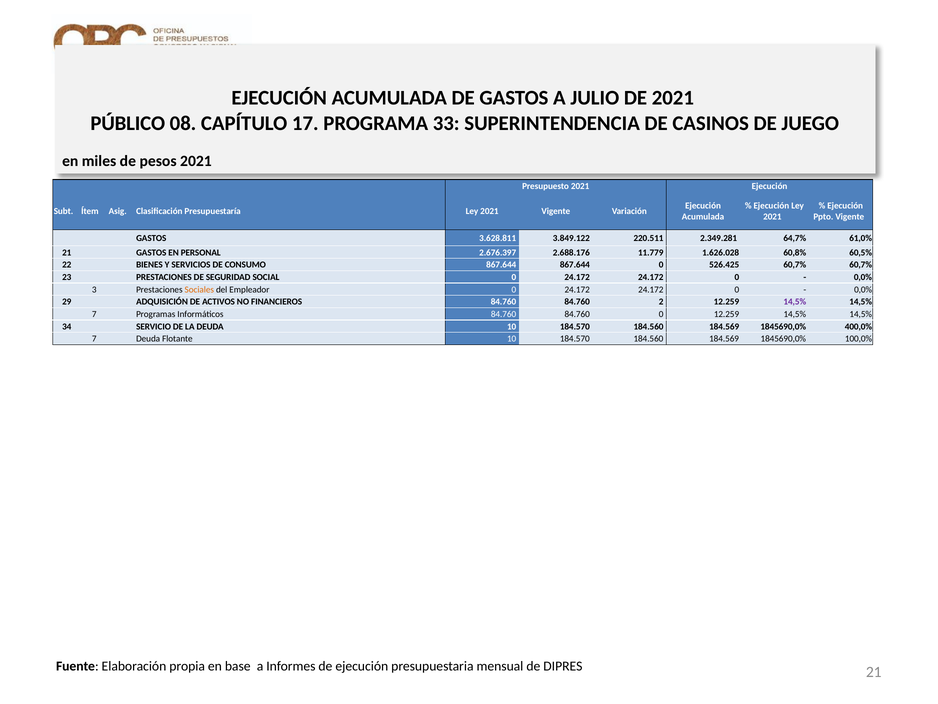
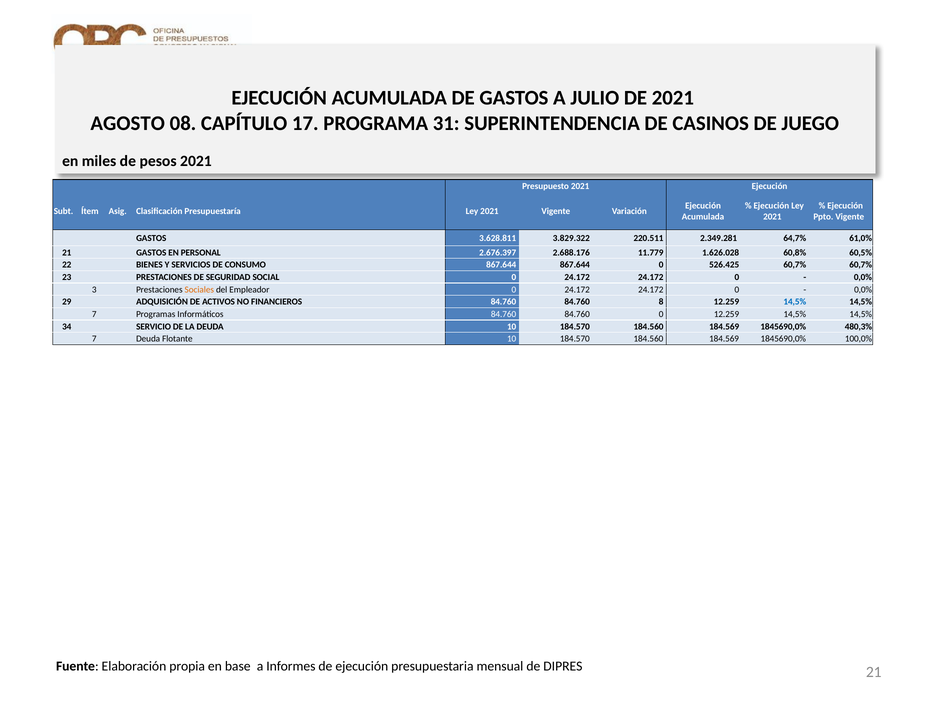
PÚBLICO: PÚBLICO -> AGOSTO
33: 33 -> 31
3.849.122: 3.849.122 -> 3.829.322
2: 2 -> 8
14,5% at (795, 302) colour: purple -> blue
400,0%: 400,0% -> 480,3%
